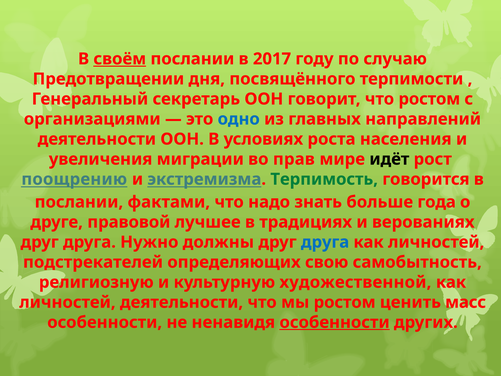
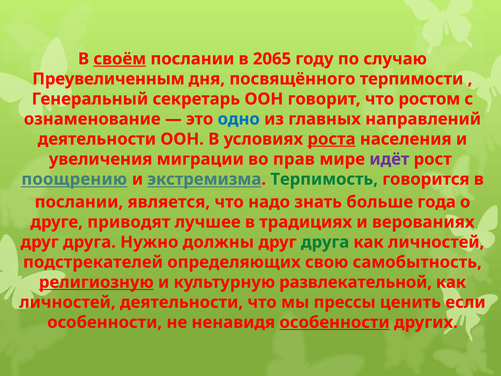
2017: 2017 -> 2065
Предотвращении: Предотвращении -> Преувеличенным
организациями: организациями -> ознаменование
роста underline: none -> present
идёт colour: black -> purple
фактами: фактами -> является
правовой: правовой -> приводят
друга at (325, 242) colour: blue -> green
религиозную underline: none -> present
художественной: художественной -> развлекательной
мы ростом: ростом -> прессы
масс: масс -> если
